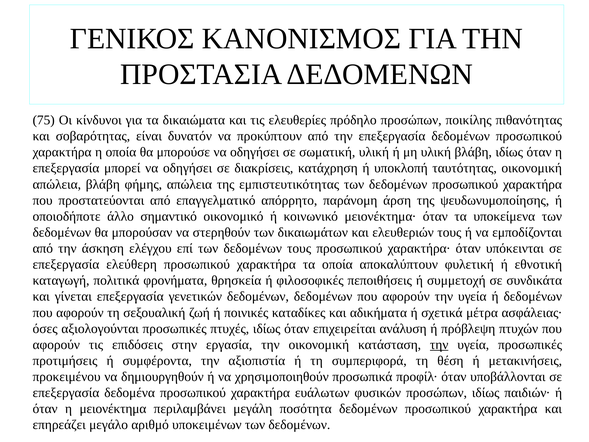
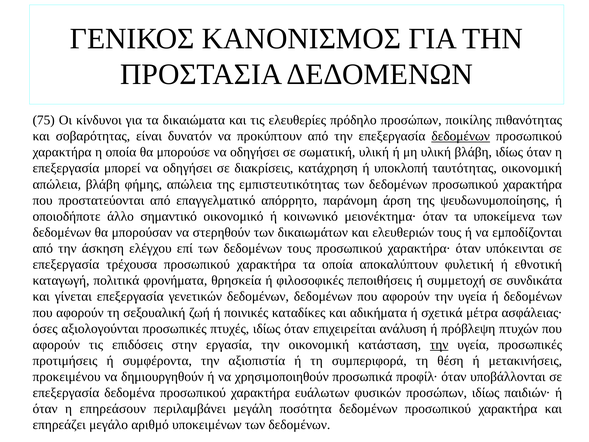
δεδομένων at (461, 136) underline: none -> present
ελεύθερη: ελεύθερη -> τρέχουσα
μειονέκτημα: μειονέκτημα -> επηρεάσουν
